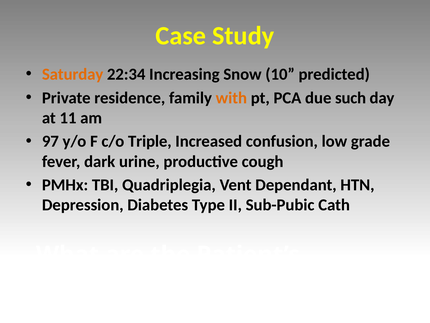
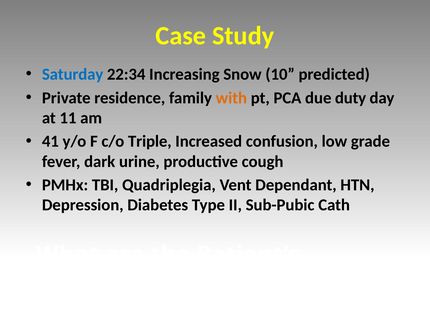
Saturday colour: orange -> blue
such: such -> duty
97: 97 -> 41
